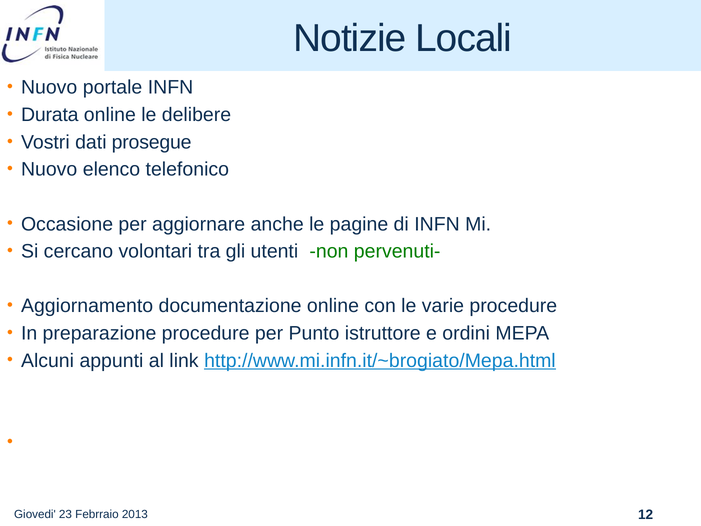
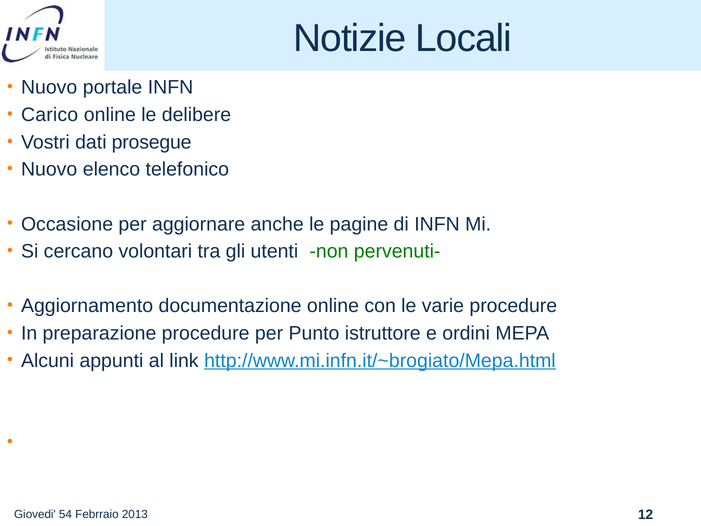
Durata: Durata -> Carico
23: 23 -> 54
